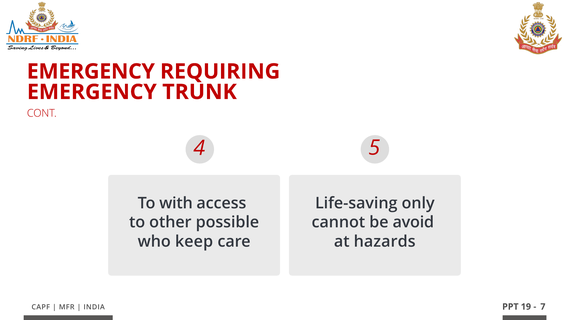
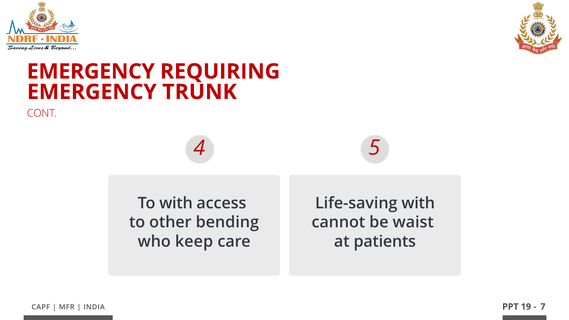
Life-saving only: only -> with
possible: possible -> bending
avoid: avoid -> waist
hazards: hazards -> patients
